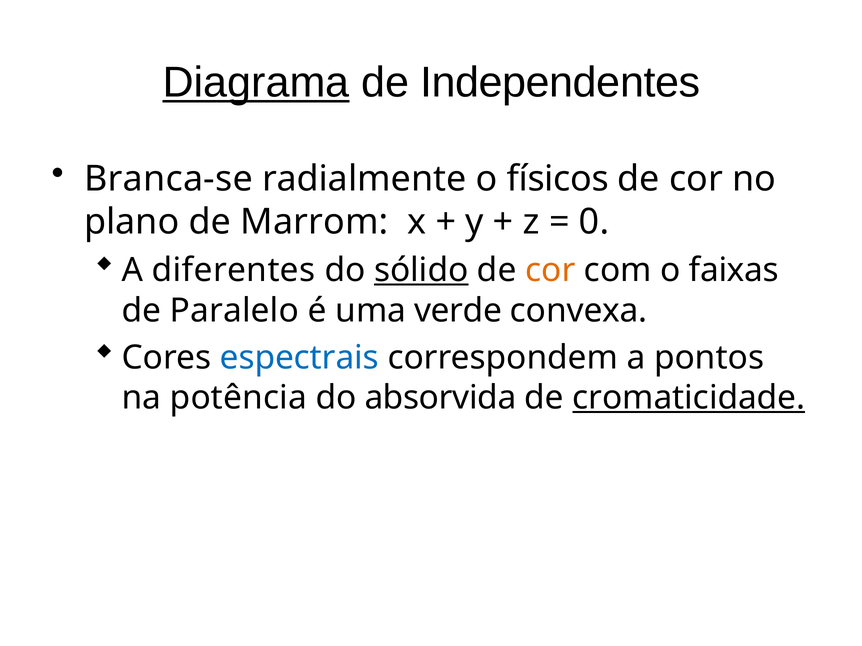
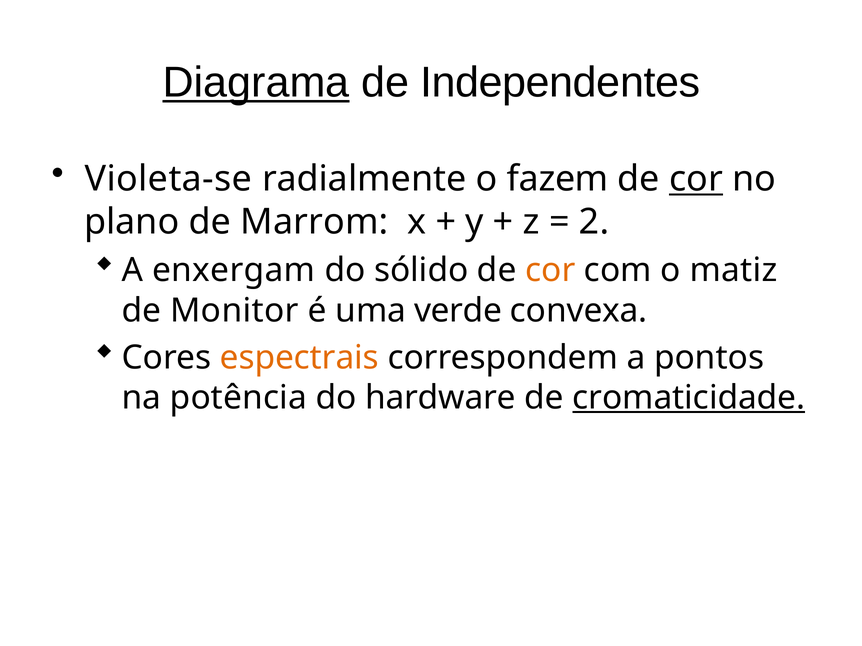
Branca-se: Branca-se -> Violeta-se
físicos: físicos -> fazem
cor at (696, 179) underline: none -> present
0: 0 -> 2
diferentes: diferentes -> enxergam
sólido underline: present -> none
faixas: faixas -> matiz
Paralelo: Paralelo -> Monitor
espectrais colour: blue -> orange
absorvida: absorvida -> hardware
